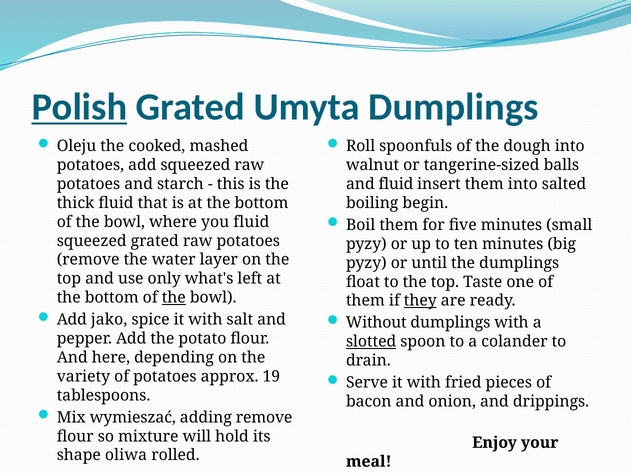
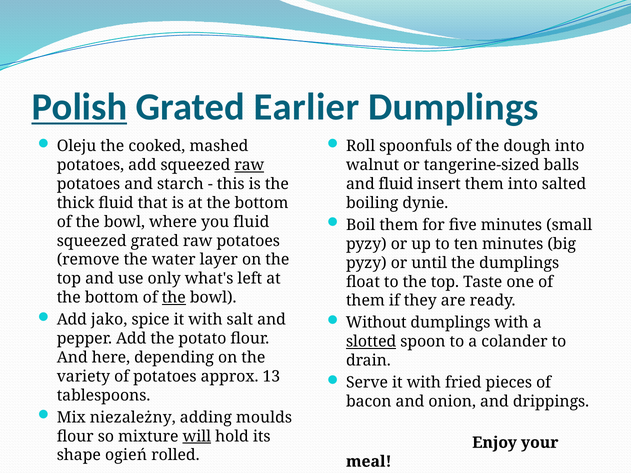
Umyta: Umyta -> Earlier
raw at (249, 165) underline: none -> present
begin: begin -> dynie
they underline: present -> none
19: 19 -> 13
wymieszać: wymieszać -> niezależny
adding remove: remove -> moulds
will underline: none -> present
oliwa: oliwa -> ogień
